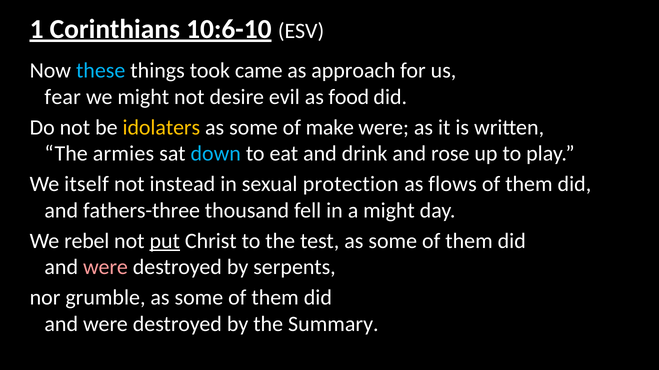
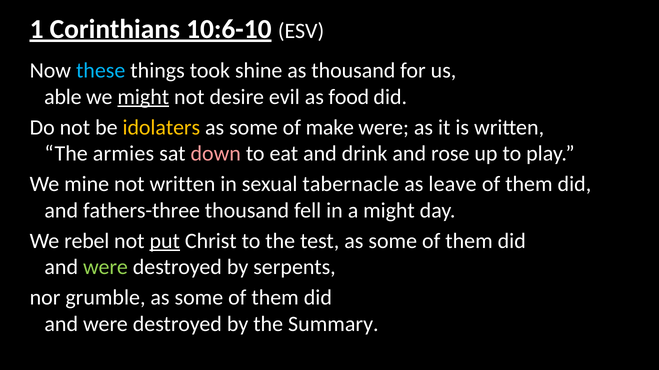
came: came -> shine
as approach: approach -> thousand
fear: fear -> able
might at (143, 97) underline: none -> present
down colour: light blue -> pink
itself: itself -> mine
not instead: instead -> written
protection: protection -> tabernacle
flows: flows -> leave
were at (105, 268) colour: pink -> light green
